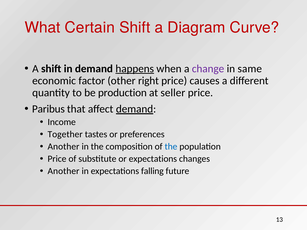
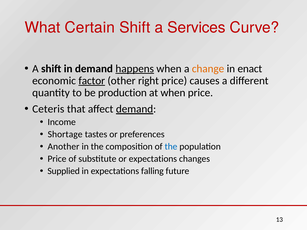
Diagram: Diagram -> Services
change colour: purple -> orange
same: same -> enact
factor underline: none -> present
at seller: seller -> when
Paribus: Paribus -> Ceteris
Together: Together -> Shortage
Another at (64, 171): Another -> Supplied
